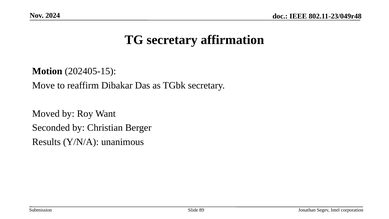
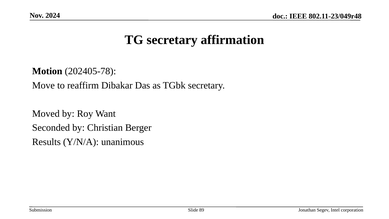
202405-15: 202405-15 -> 202405-78
